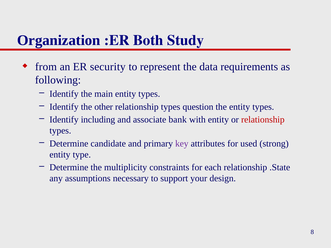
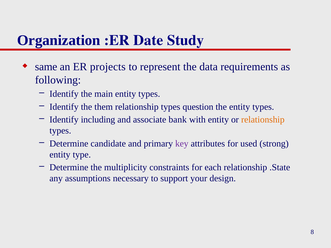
Both: Both -> Date
from: from -> same
security: security -> projects
other: other -> them
relationship at (263, 120) colour: red -> orange
